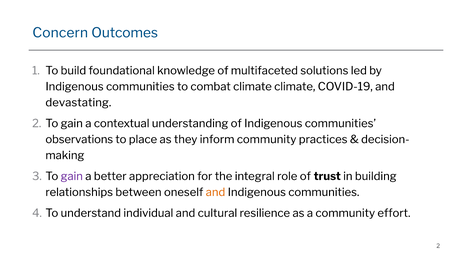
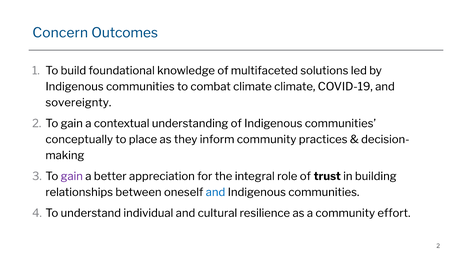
devastating: devastating -> sovereignty
observations: observations -> conceptually
and at (215, 193) colour: orange -> blue
